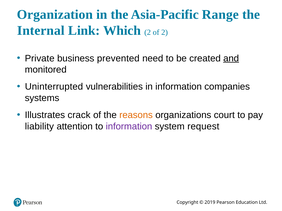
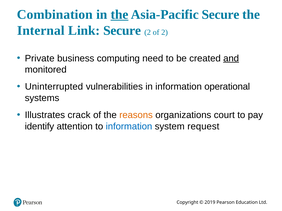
Organization: Organization -> Combination
the at (119, 15) underline: none -> present
Asia-Pacific Range: Range -> Secure
Link Which: Which -> Secure
prevented: prevented -> computing
companies: companies -> operational
liability: liability -> identify
information at (129, 127) colour: purple -> blue
